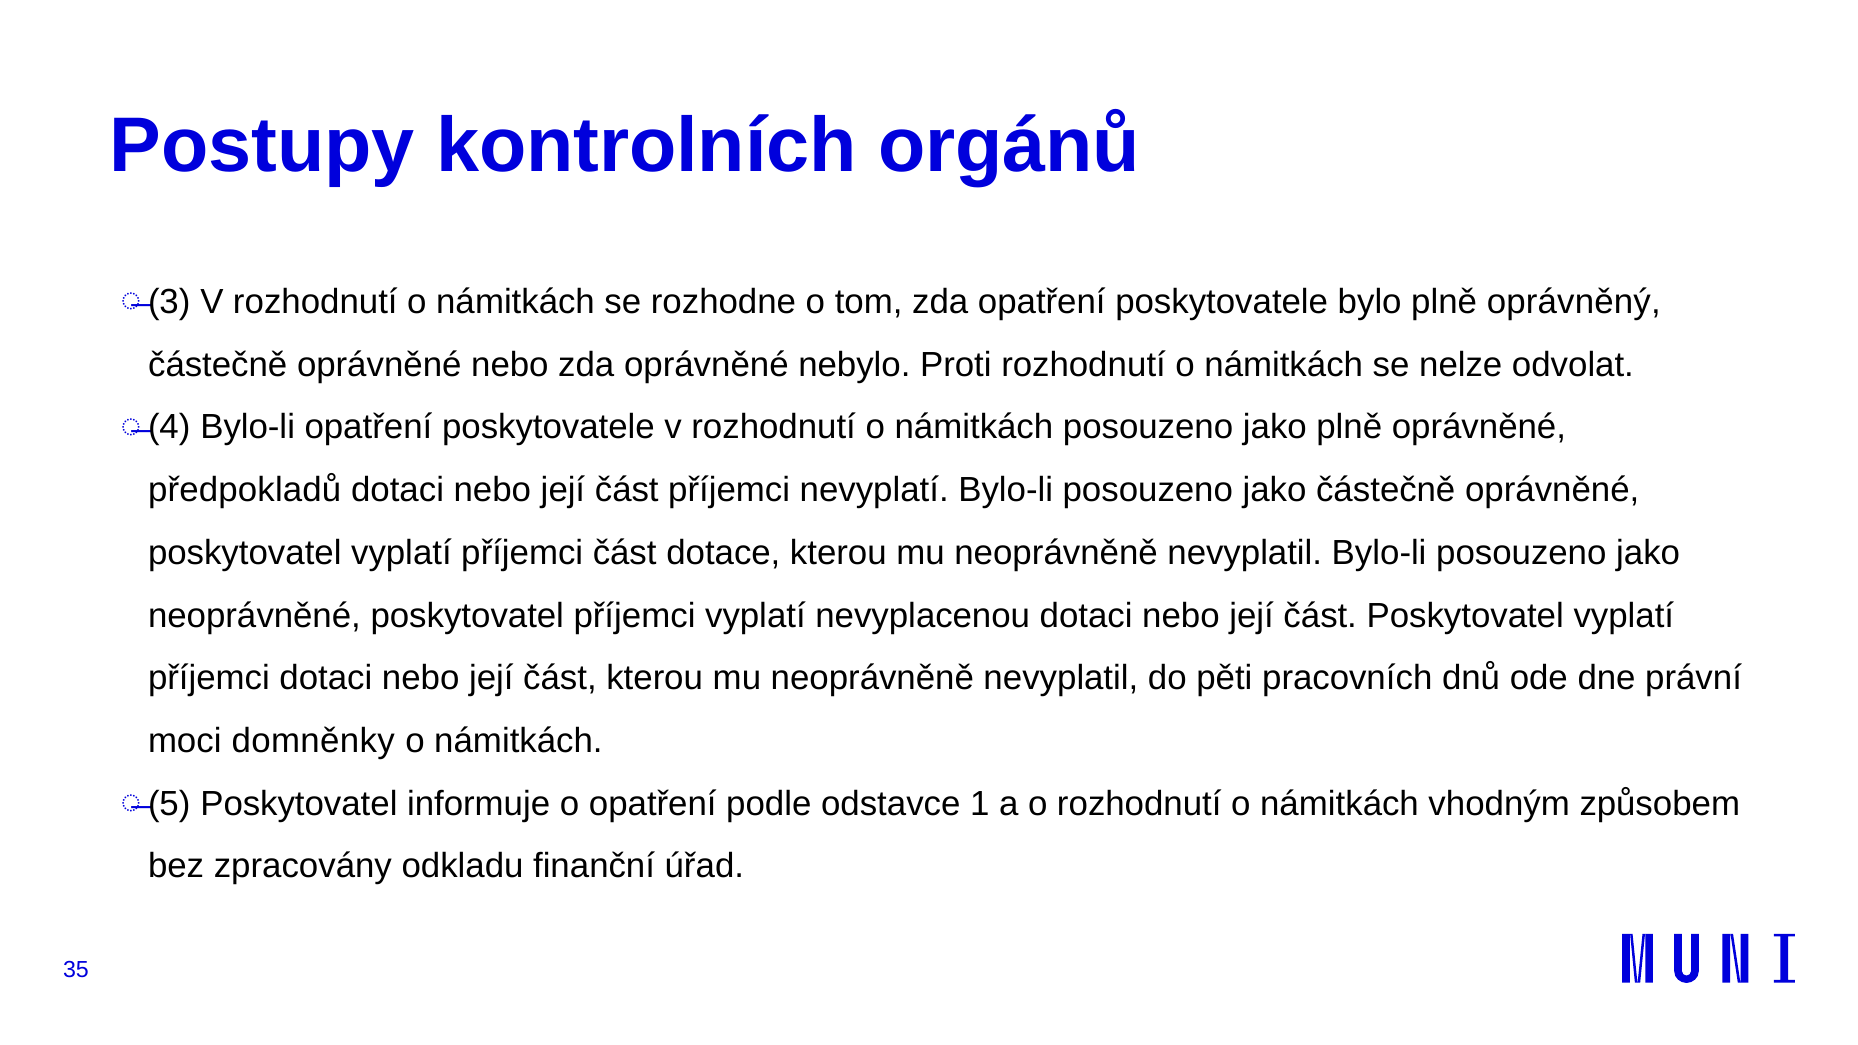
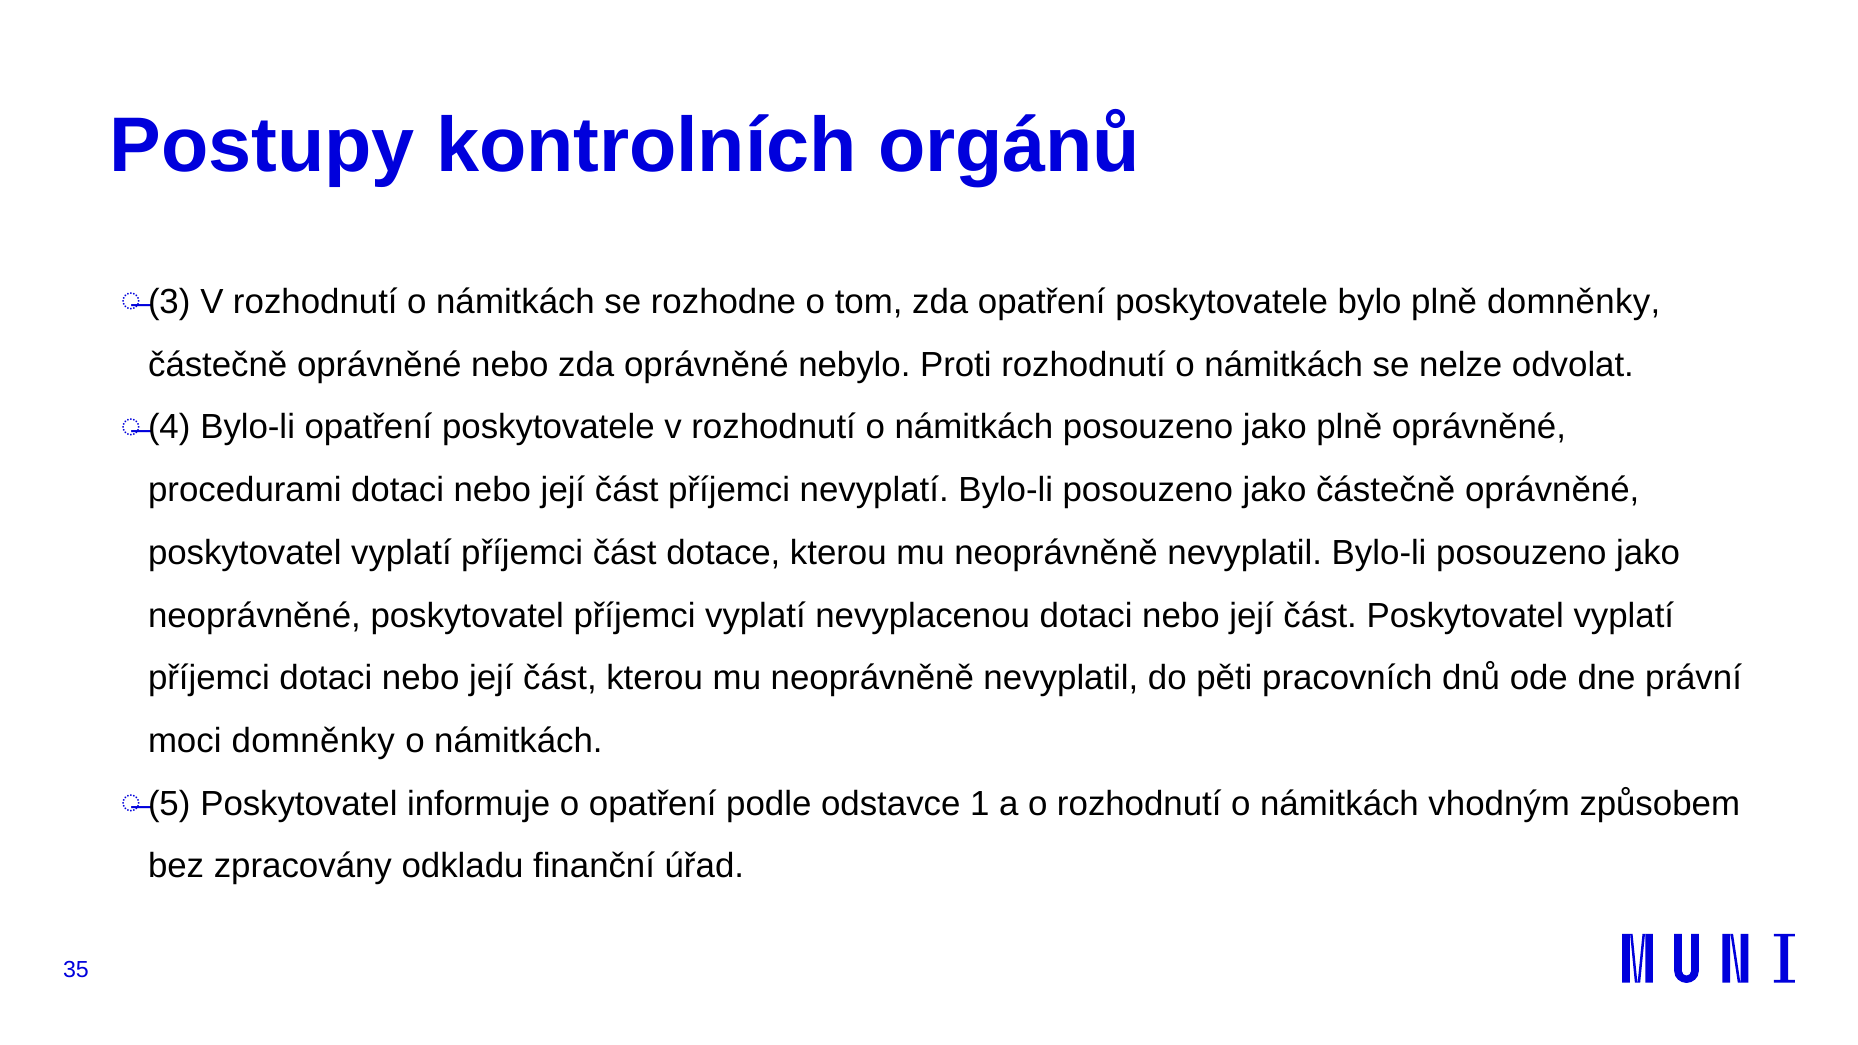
plně oprávněný: oprávněný -> domněnky
předpokladů: předpokladů -> procedurami
